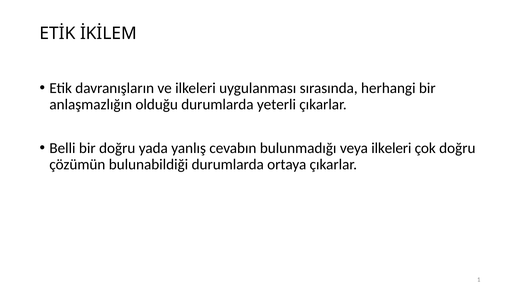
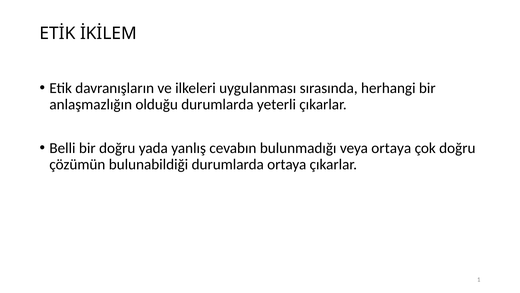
veya ilkeleri: ilkeleri -> ortaya
